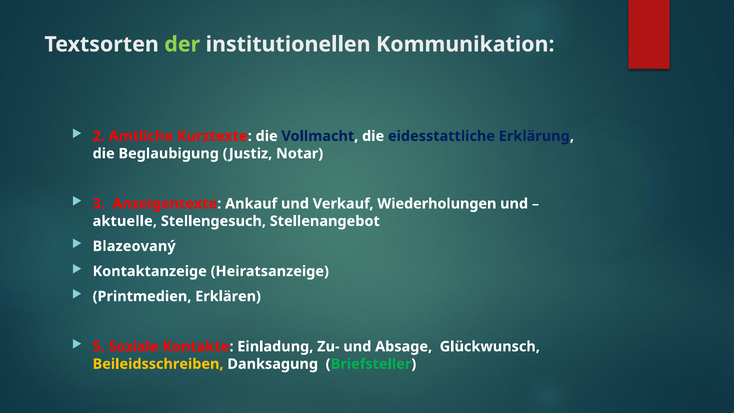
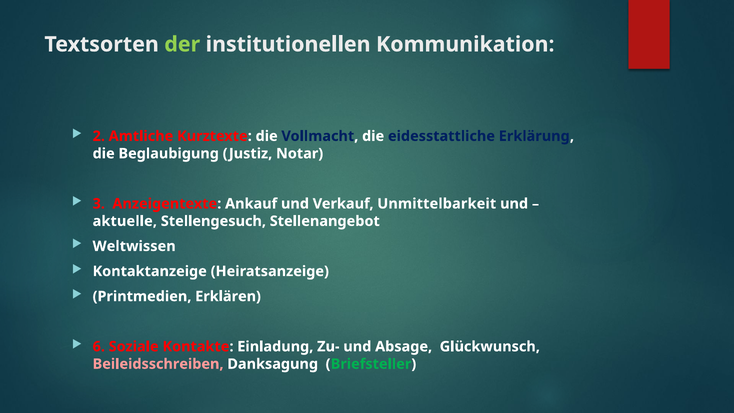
Wiederholungen: Wiederholungen -> Unmittelbarkeit
Blazeovaný: Blazeovaný -> Weltwissen
5: 5 -> 6
Beileidsschreiben colour: yellow -> pink
